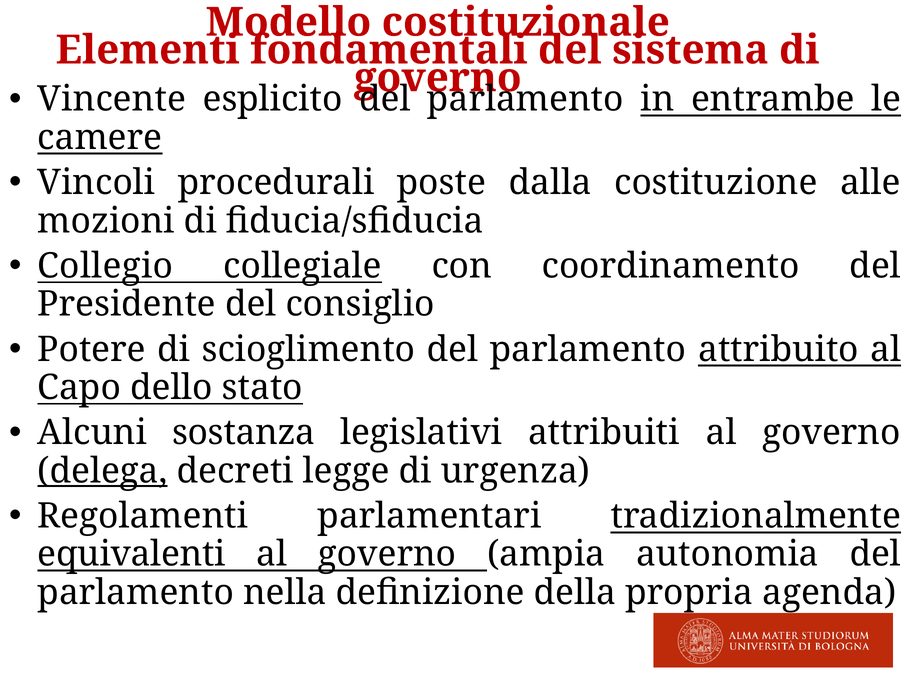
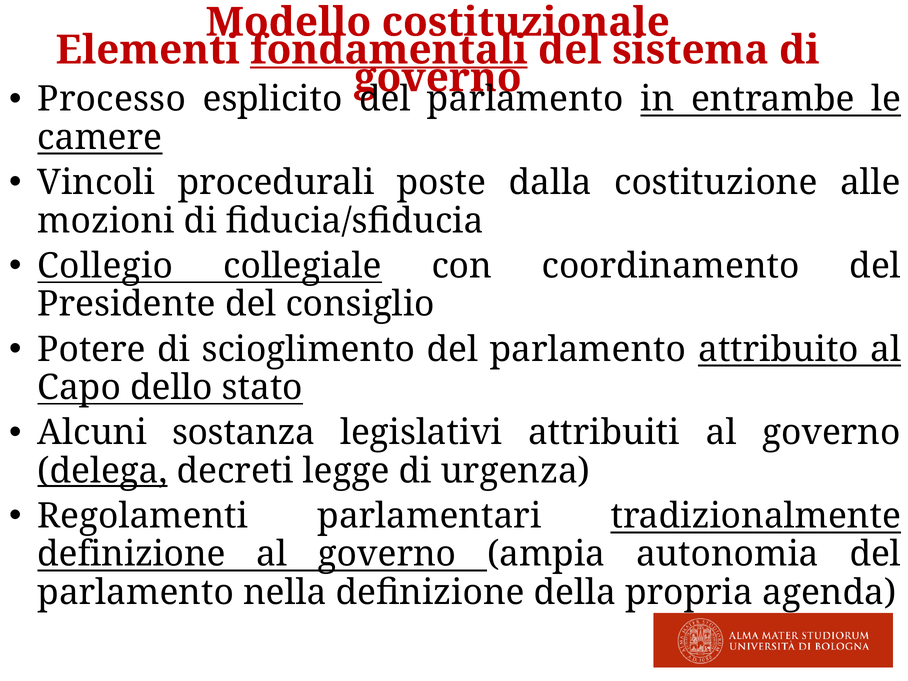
fondamentali underline: none -> present
Vincente: Vincente -> Processo
equivalenti at (132, 554): equivalenti -> definizione
